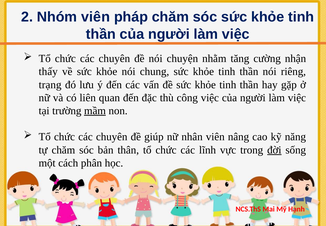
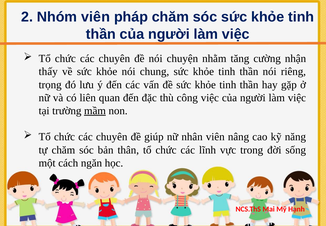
trạng: trạng -> trọng
đời underline: present -> none
phân: phân -> ngăn
